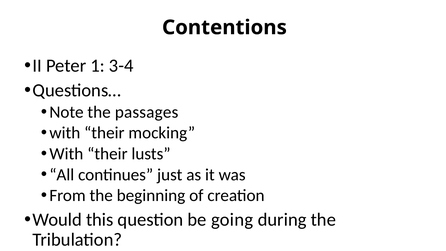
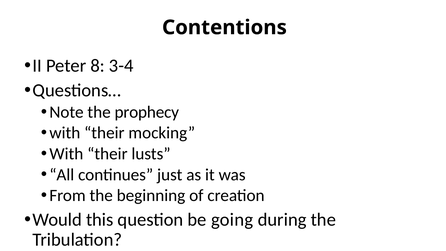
1: 1 -> 8
passages: passages -> prophecy
